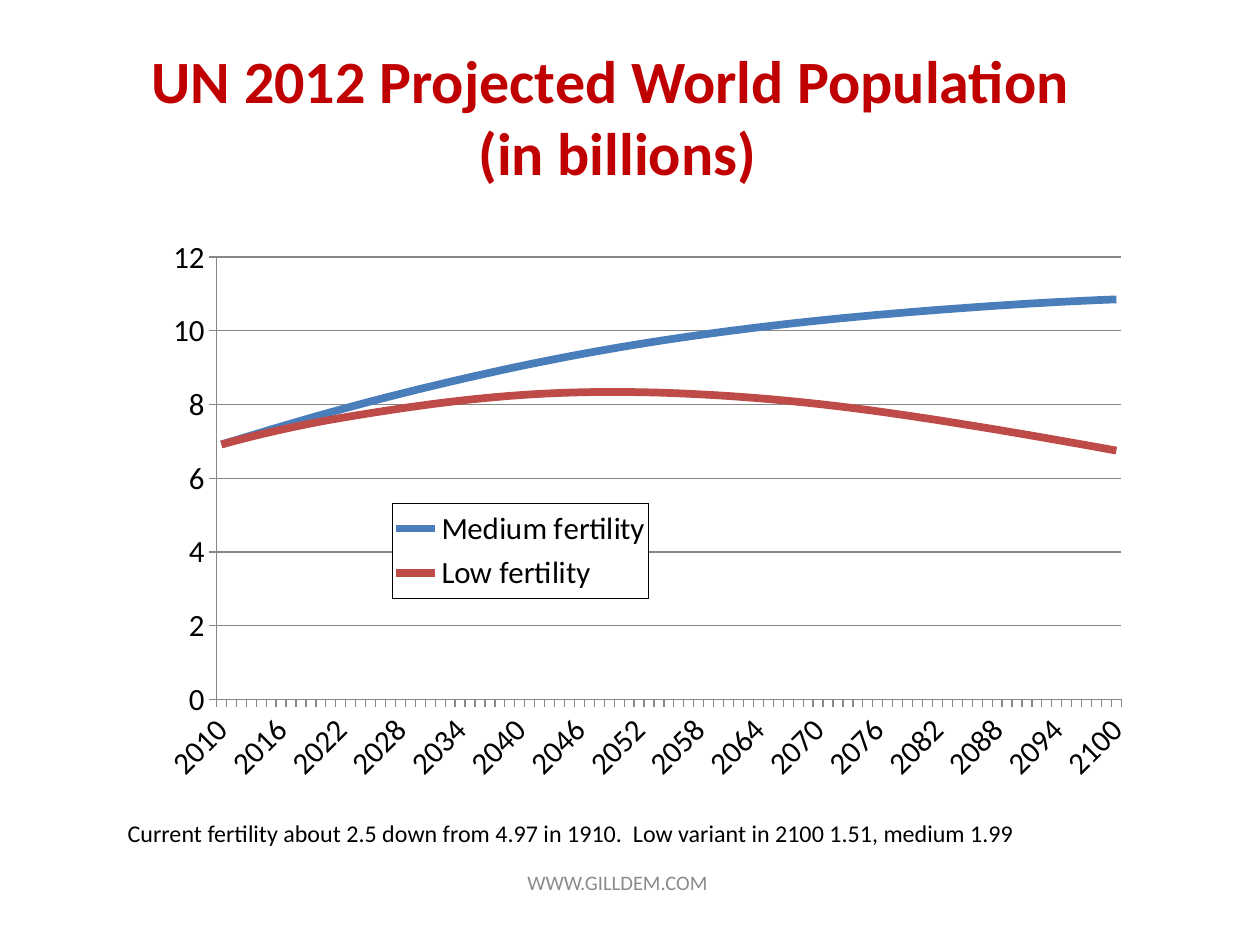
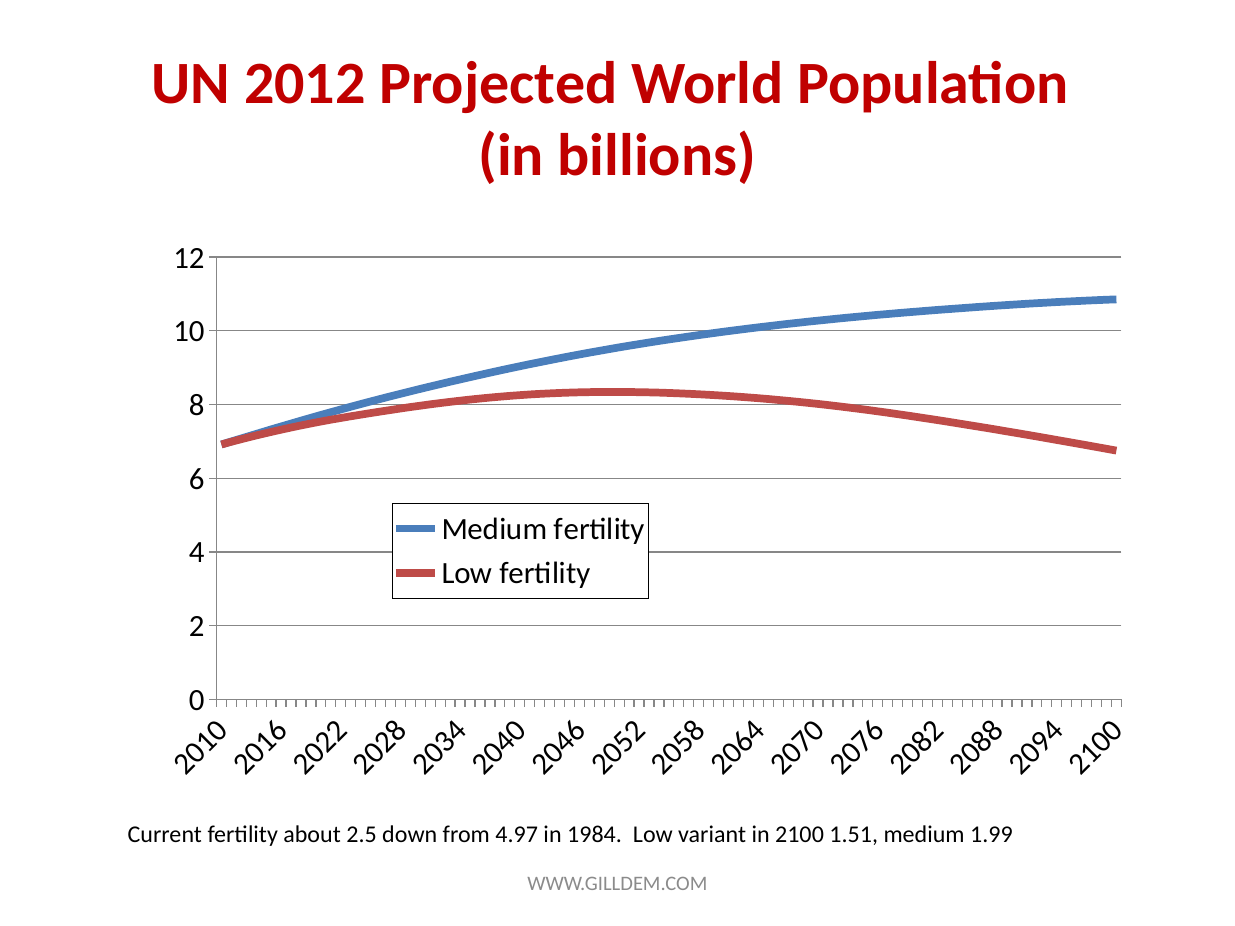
1910: 1910 -> 1984
